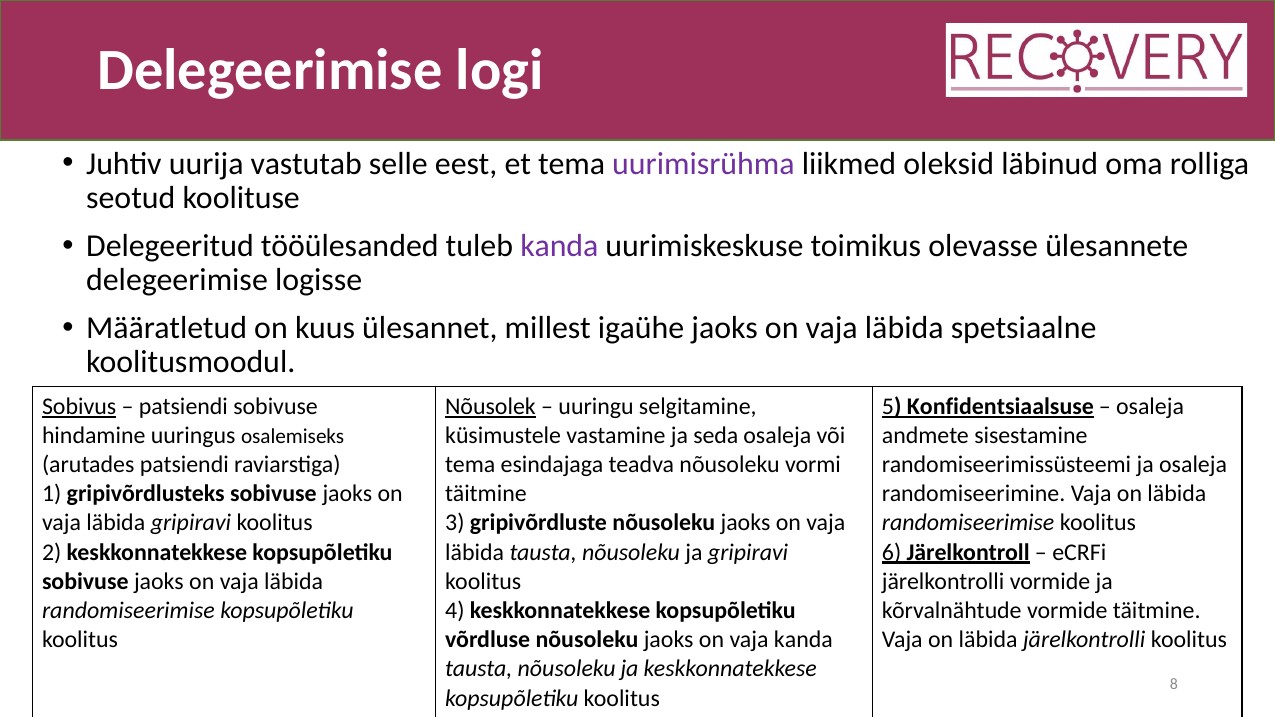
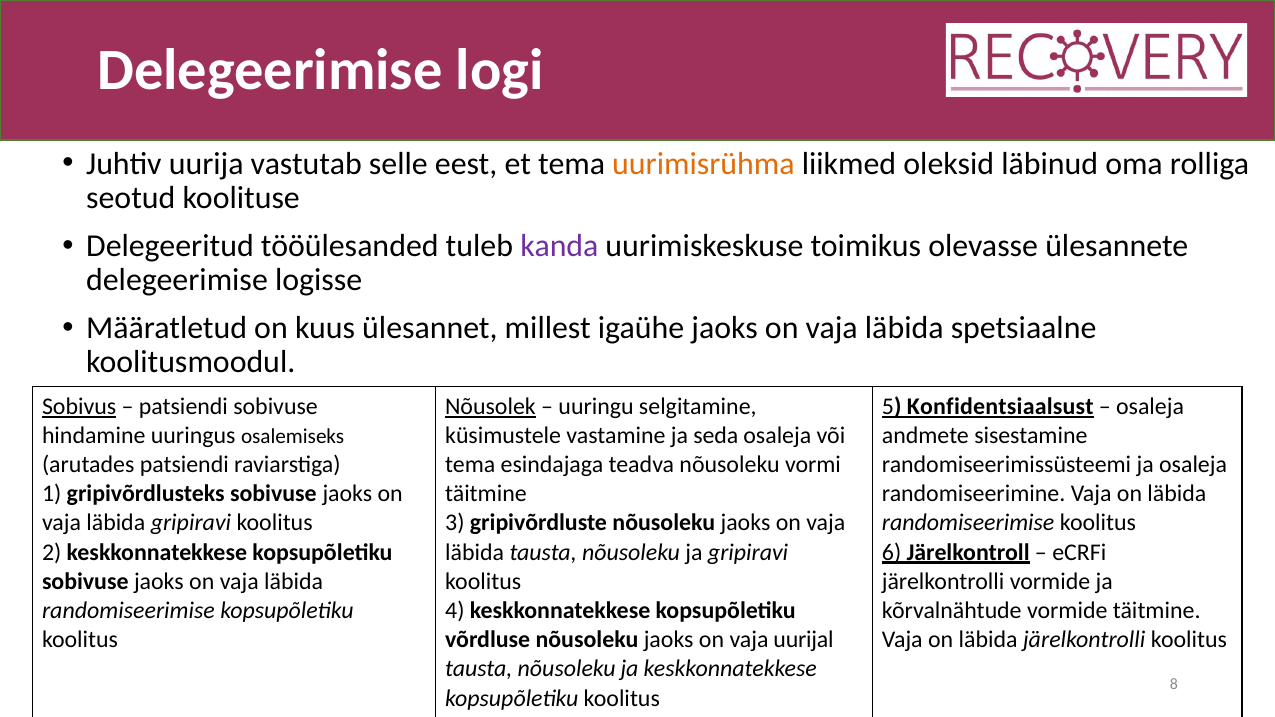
uurimisrühma colour: purple -> orange
Konfidentsiaalsuse: Konfidentsiaalsuse -> Konfidentsiaalsust
vaja kanda: kanda -> uurijal
